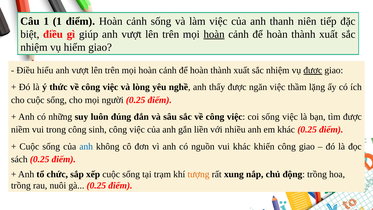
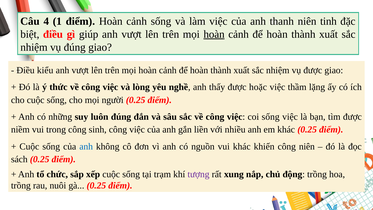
Câu 1: 1 -> 4
tiếp: tiếp -> tinh
vụ hiểm: hiểm -> đúng
hiểu: hiểu -> kiểu
được at (313, 70) underline: present -> none
ngăn: ngăn -> hoặc
công giao: giao -> niên
tượng colour: orange -> purple
